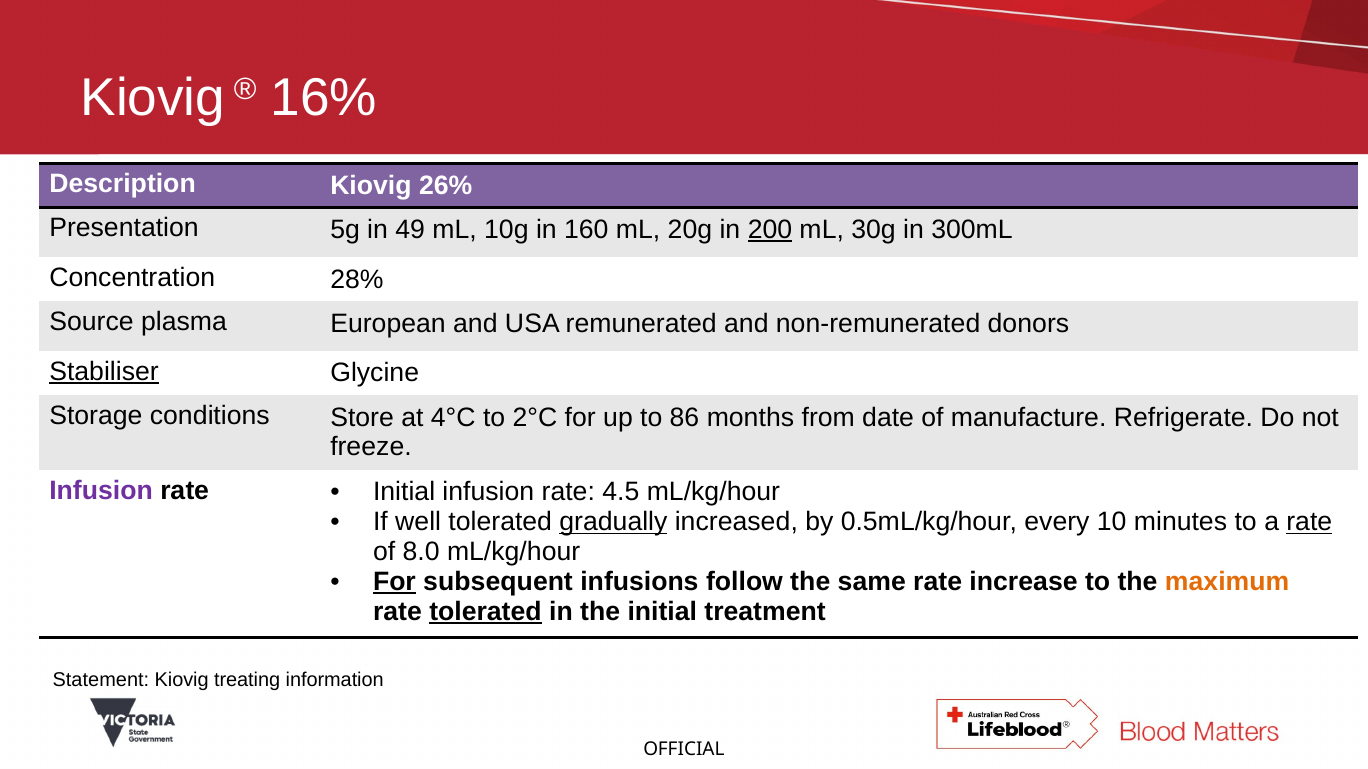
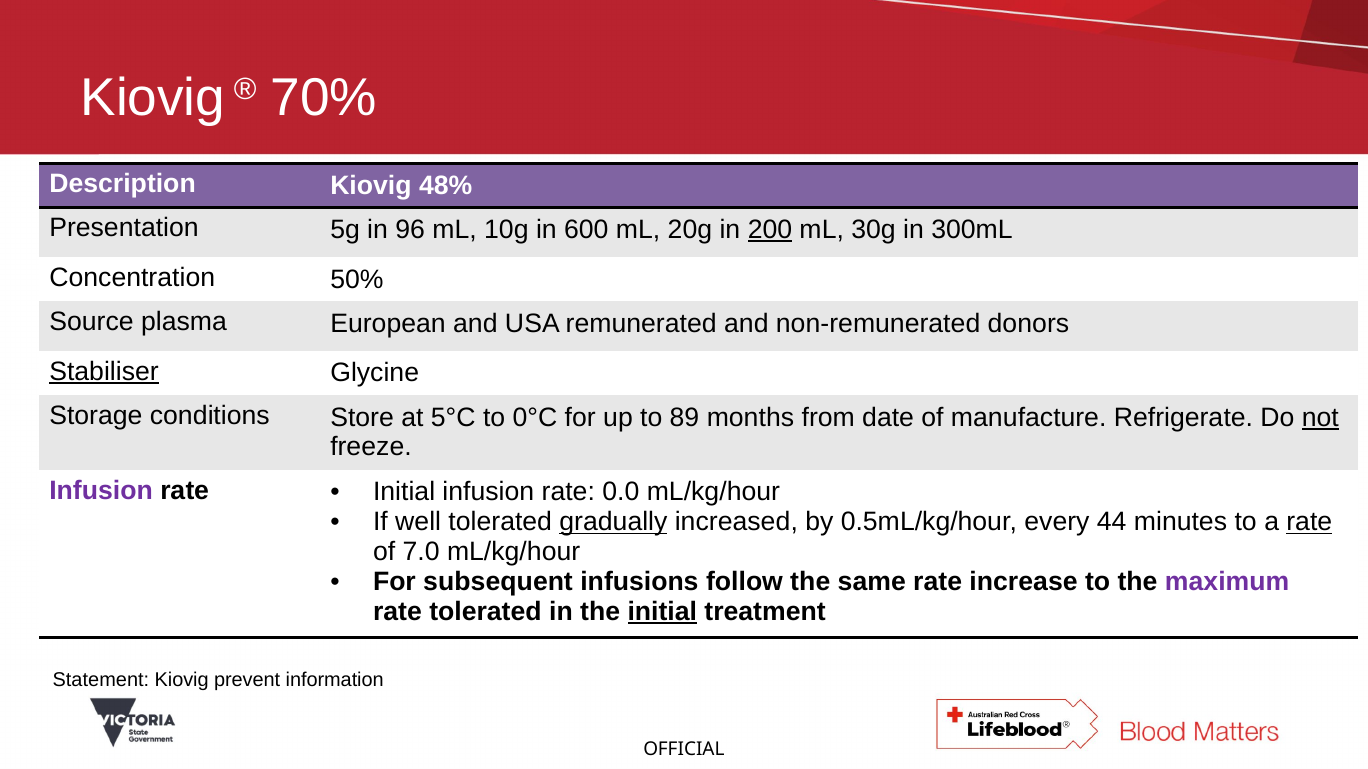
16%: 16% -> 70%
26%: 26% -> 48%
49: 49 -> 96
160: 160 -> 600
28%: 28% -> 50%
4°C: 4°C -> 5°C
2°C: 2°C -> 0°C
86: 86 -> 89
not underline: none -> present
4.5: 4.5 -> 0.0
10: 10 -> 44
8.0: 8.0 -> 7.0
For at (394, 582) underline: present -> none
maximum colour: orange -> purple
tolerated at (485, 612) underline: present -> none
initial at (662, 612) underline: none -> present
treating: treating -> prevent
